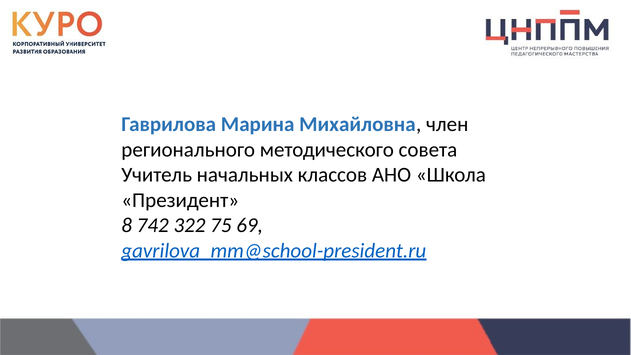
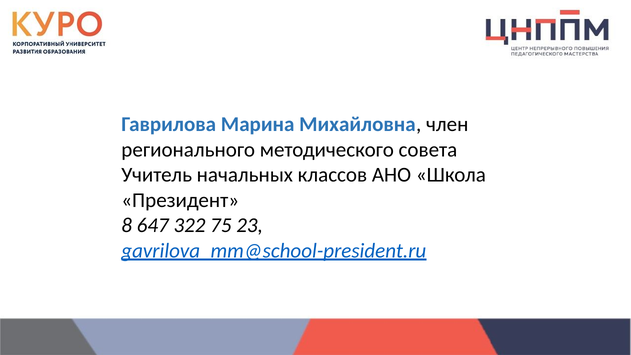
742: 742 -> 647
69: 69 -> 23
